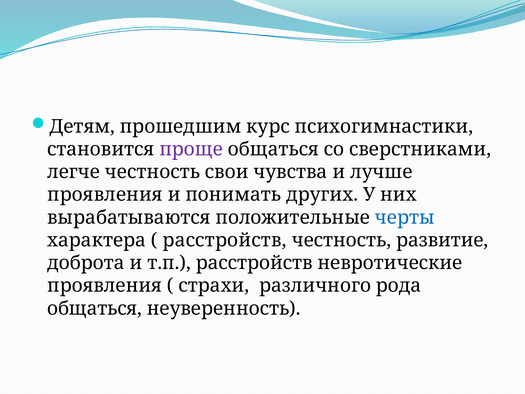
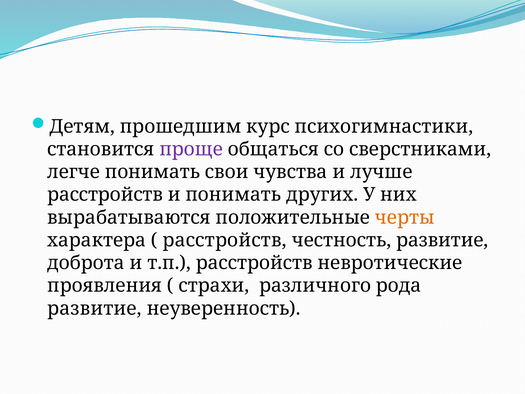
легче честность: честность -> понимать
проявления at (105, 195): проявления -> расстройств
черты colour: blue -> orange
общаться at (95, 308): общаться -> развитие
